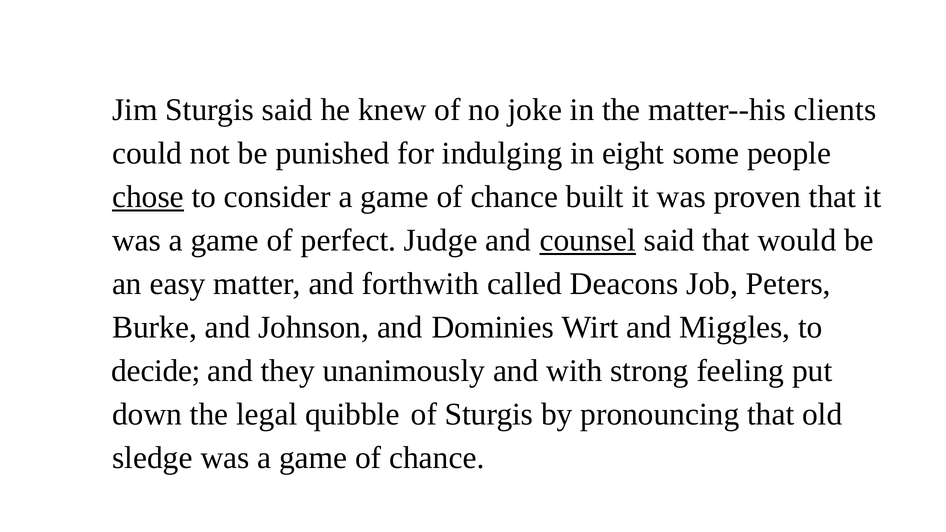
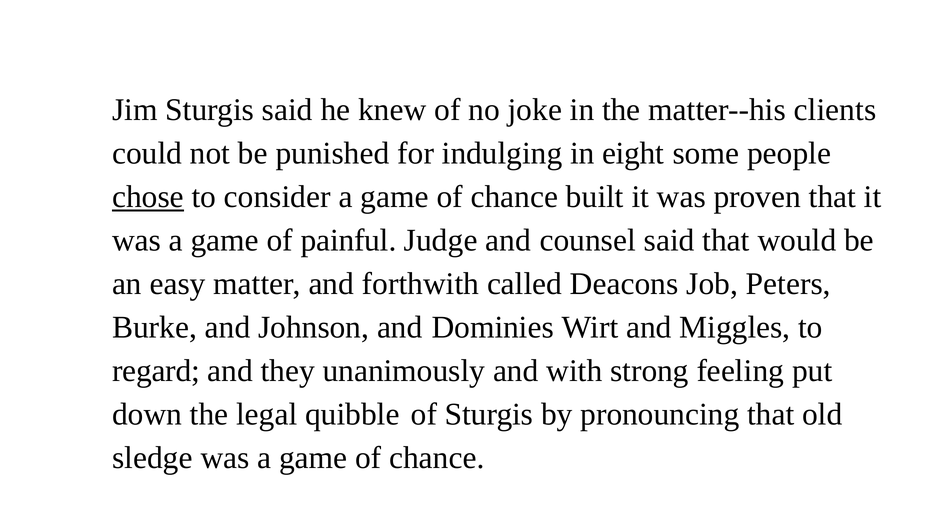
perfect: perfect -> painful
counsel underline: present -> none
decide: decide -> regard
